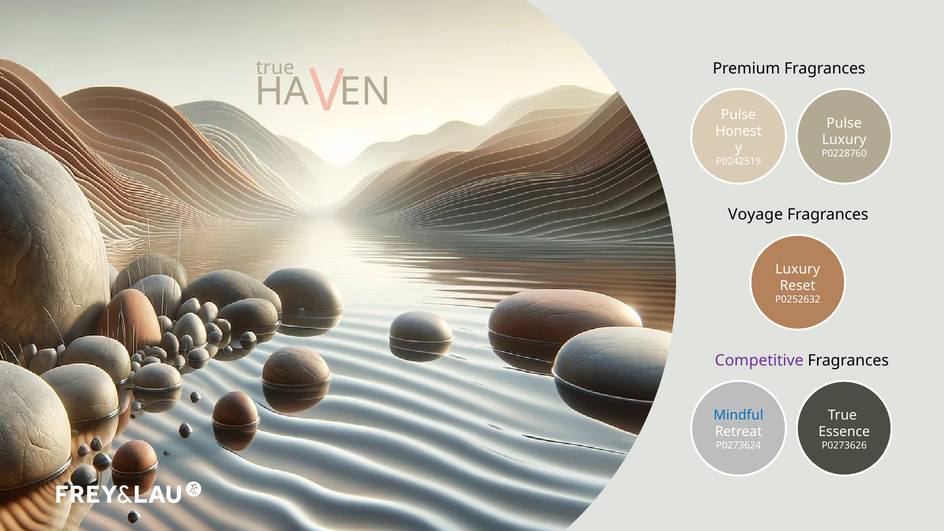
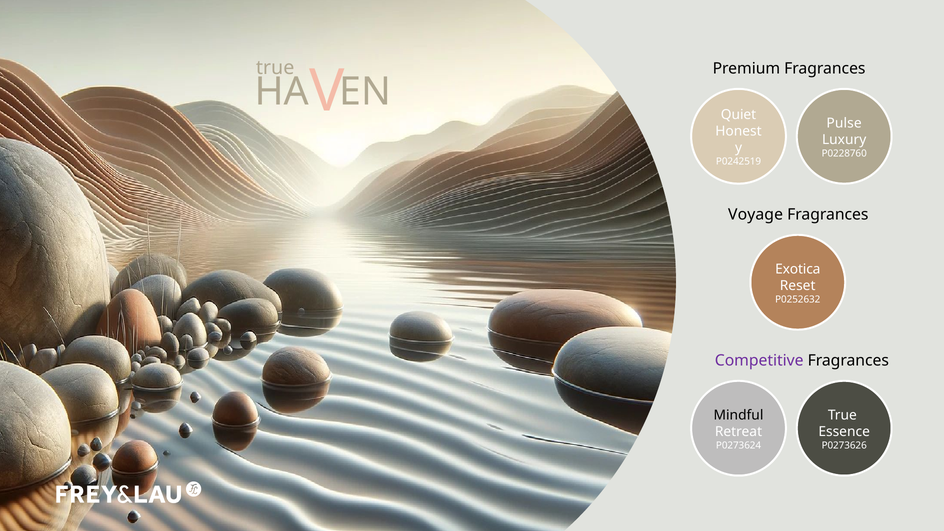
Pulse at (738, 115): Pulse -> Quiet
Luxury at (798, 269): Luxury -> Exotica
Mindful colour: blue -> black
